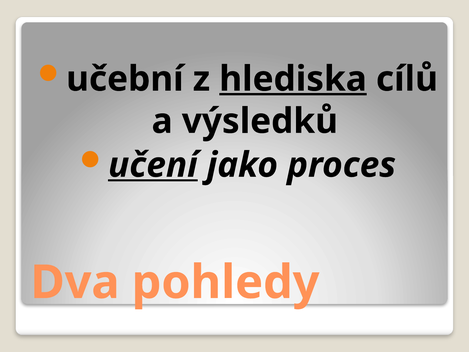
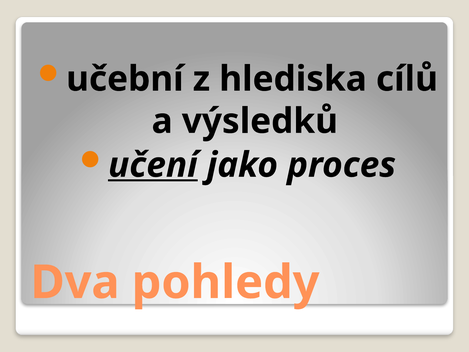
hlediska underline: present -> none
